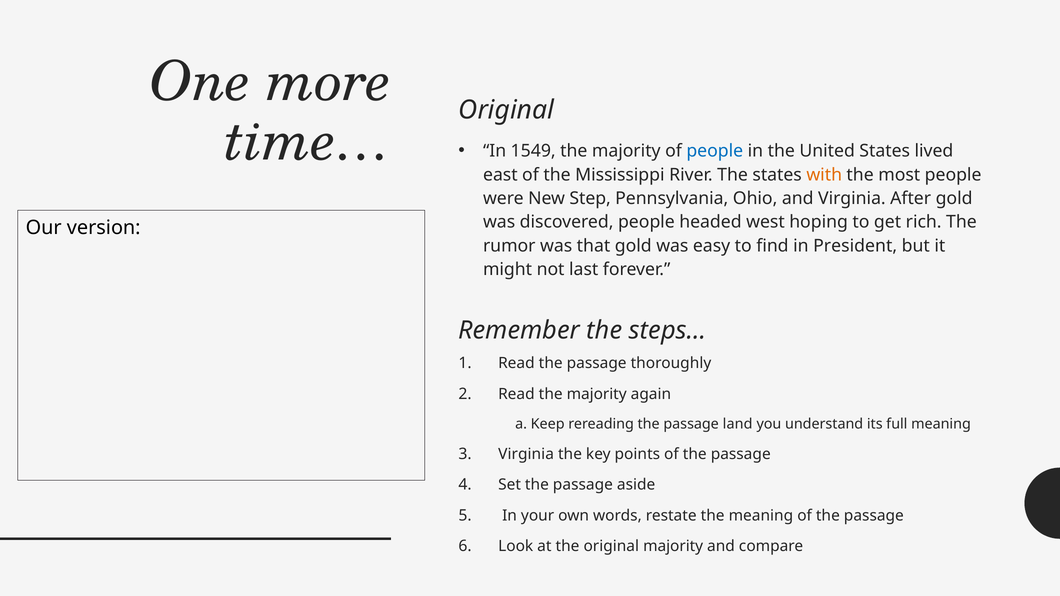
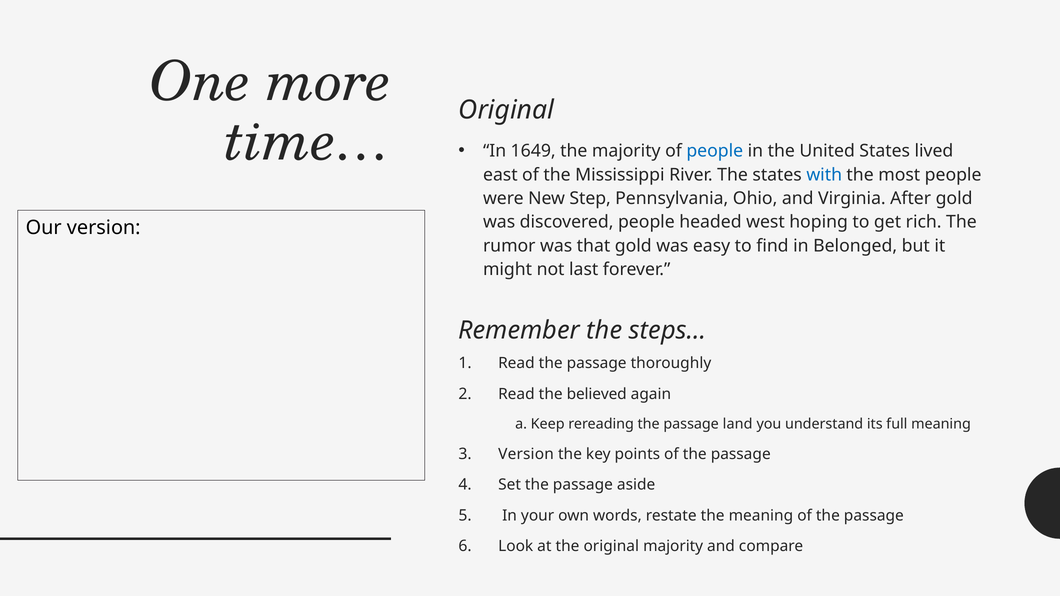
1549: 1549 -> 1649
with colour: orange -> blue
President: President -> Belonged
Read the majority: majority -> believed
Virginia at (526, 454): Virginia -> Version
